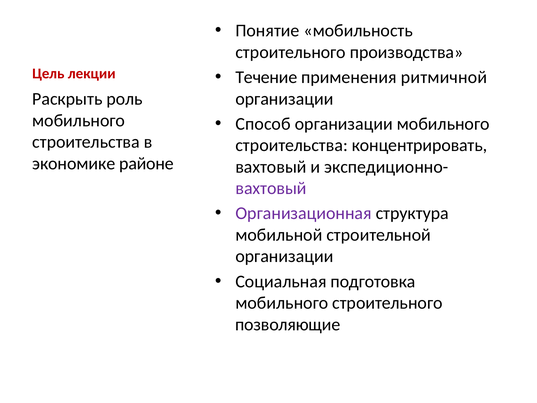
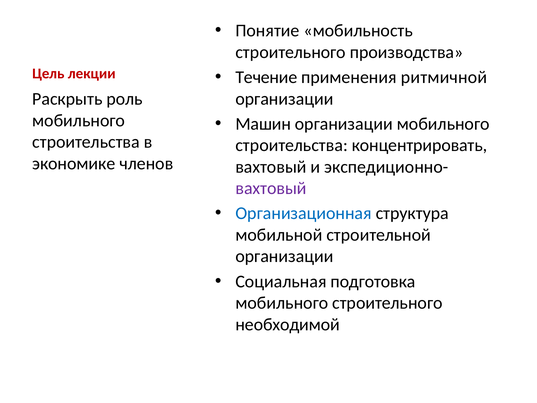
Способ: Способ -> Машин
районе: районе -> членов
Организационная colour: purple -> blue
позволяющие: позволяющие -> необходимой
